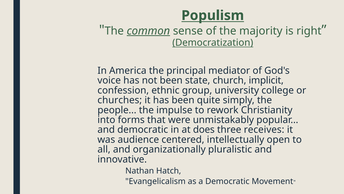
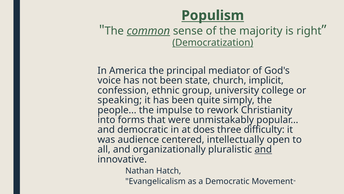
churches: churches -> speaking
receives: receives -> difficulty
and at (263, 149) underline: none -> present
